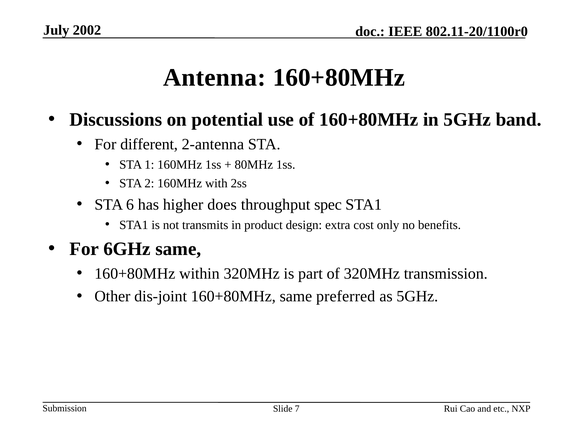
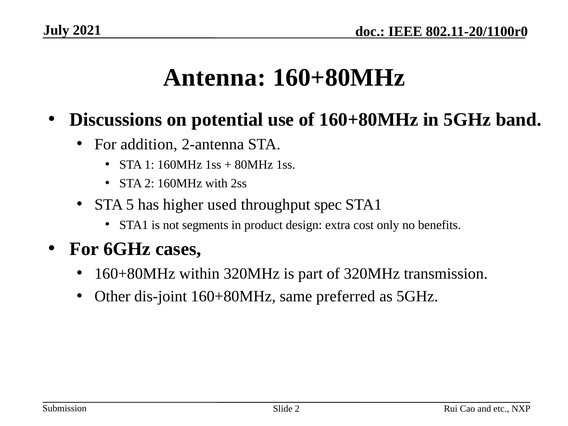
2002: 2002 -> 2021
different: different -> addition
6: 6 -> 5
does: does -> used
transmits: transmits -> segments
6GHz same: same -> cases
Slide 7: 7 -> 2
